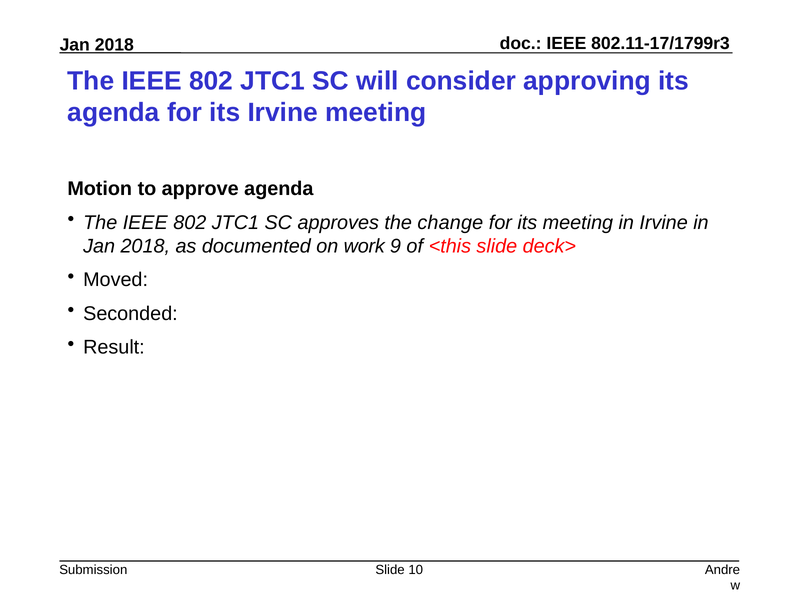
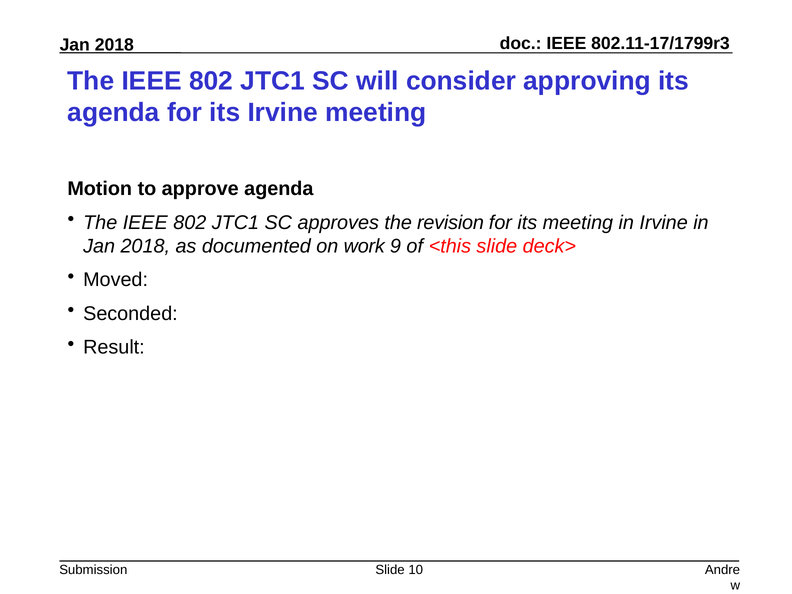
change: change -> revision
